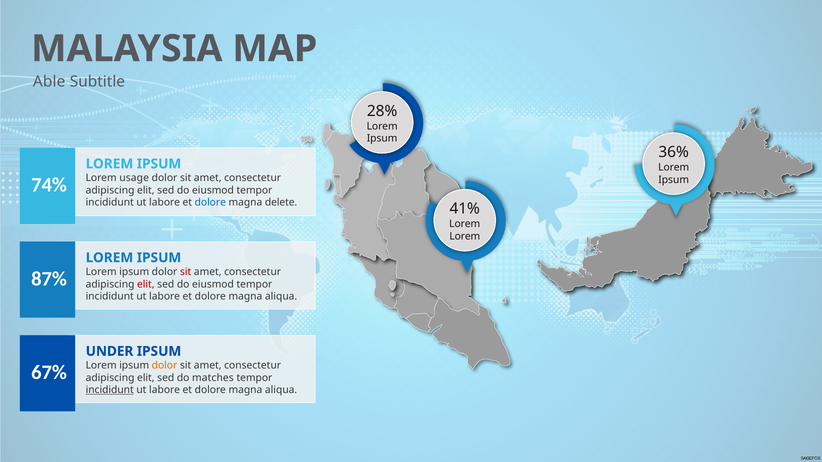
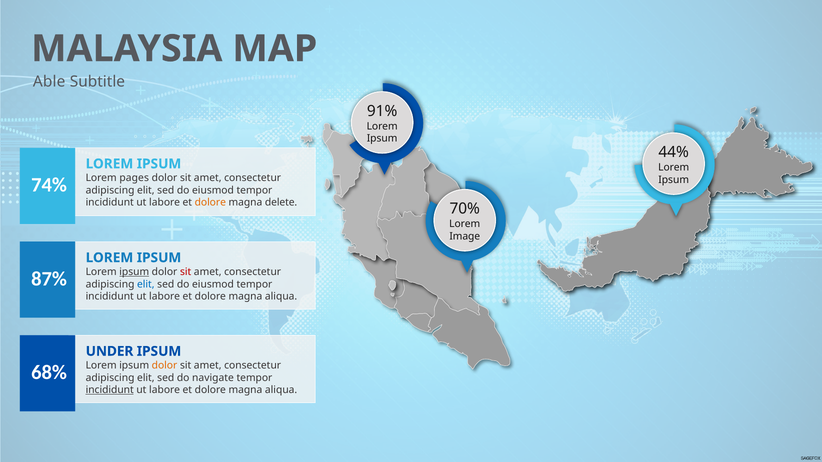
28%: 28% -> 91%
36%: 36% -> 44%
usage: usage -> pages
dolore at (210, 203) colour: blue -> orange
41%: 41% -> 70%
Lorem at (465, 236): Lorem -> Image
ipsum at (134, 272) underline: none -> present
elit at (146, 284) colour: red -> blue
67%: 67% -> 68%
matches: matches -> navigate
